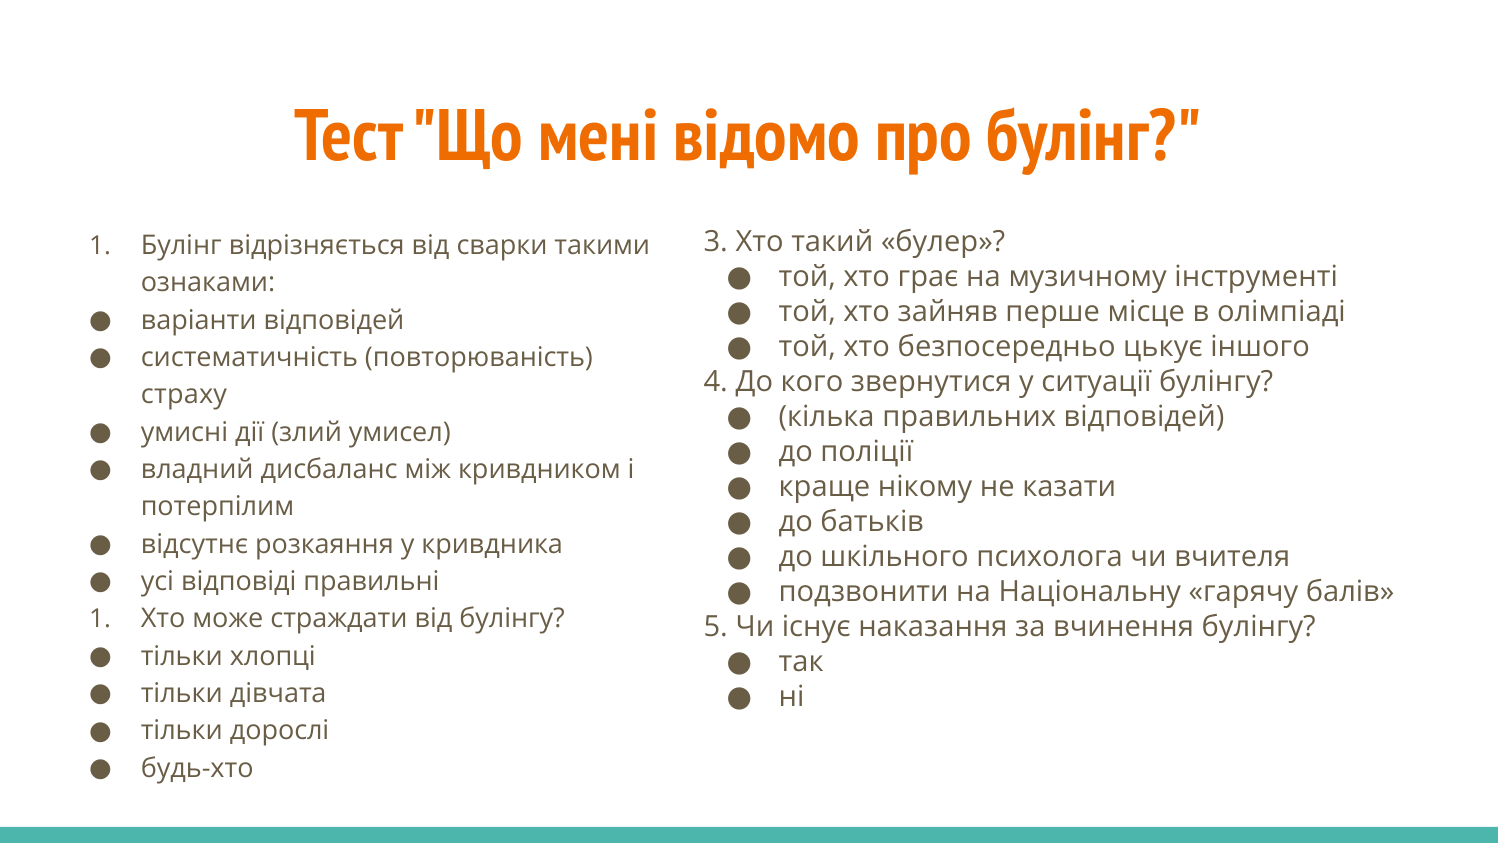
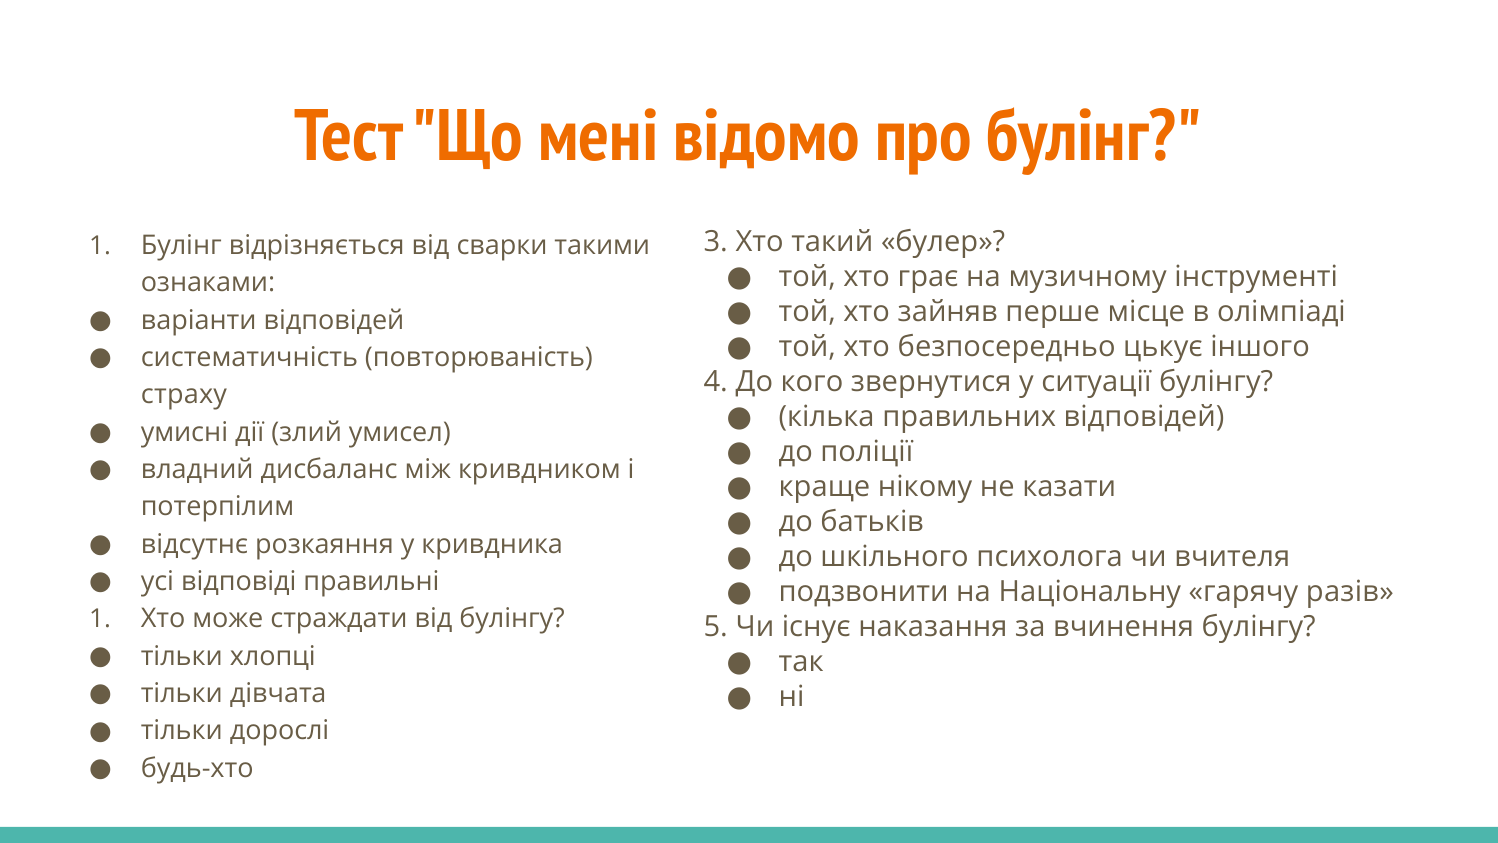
балів: балів -> разів
